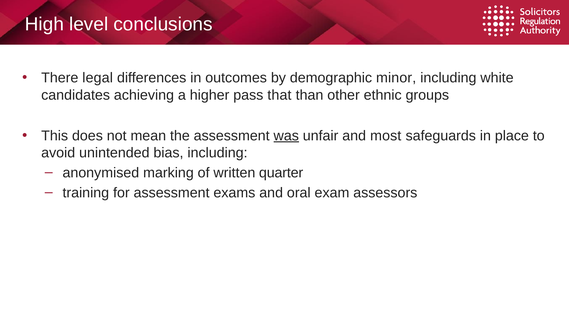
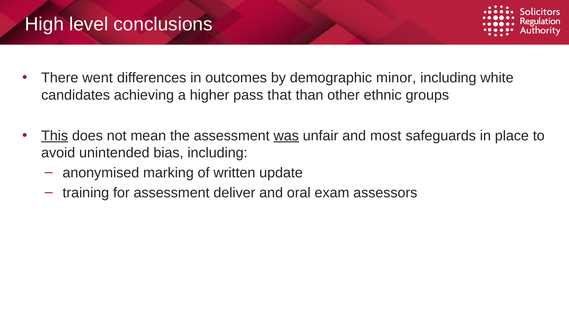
legal: legal -> went
This underline: none -> present
quarter: quarter -> update
exams: exams -> deliver
